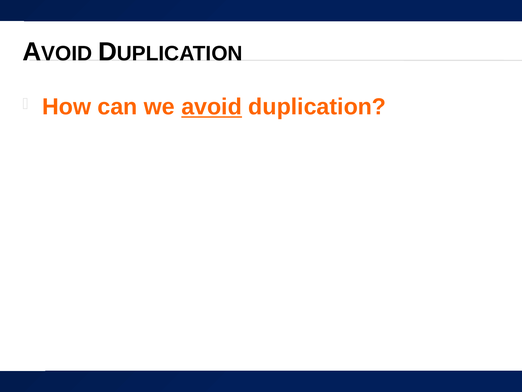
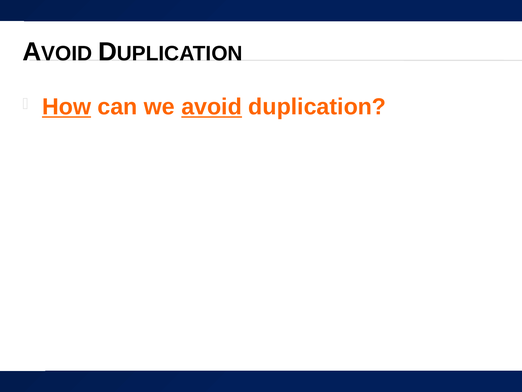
How underline: none -> present
